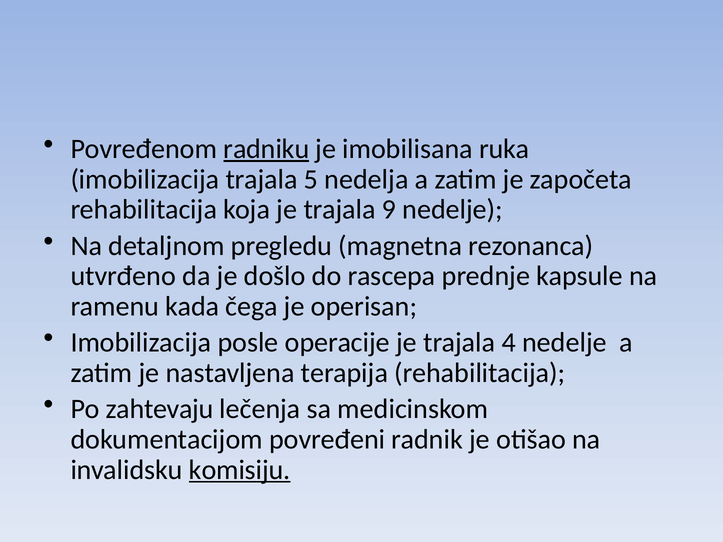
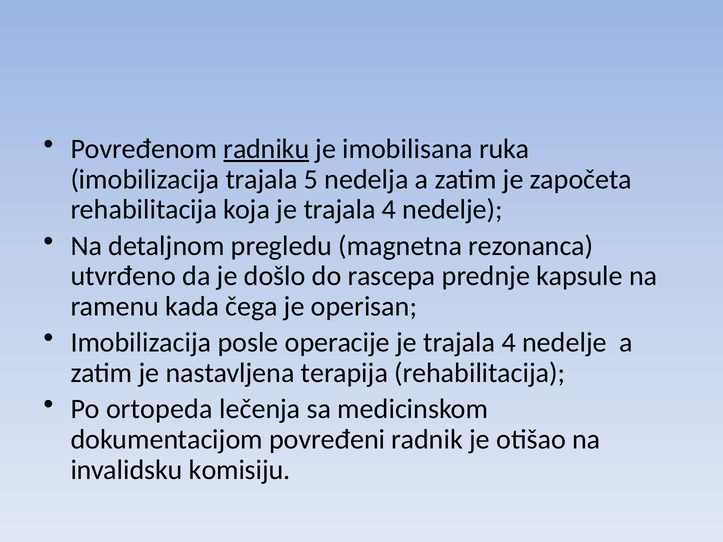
koja je trajala 9: 9 -> 4
zahtevaju: zahtevaju -> ortopeda
komisiju underline: present -> none
